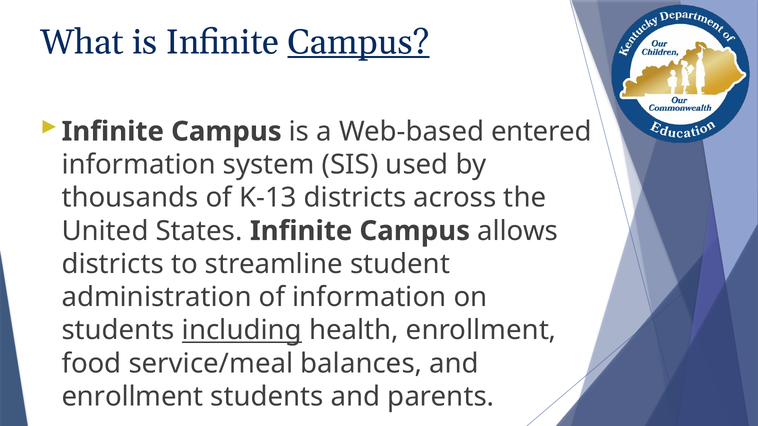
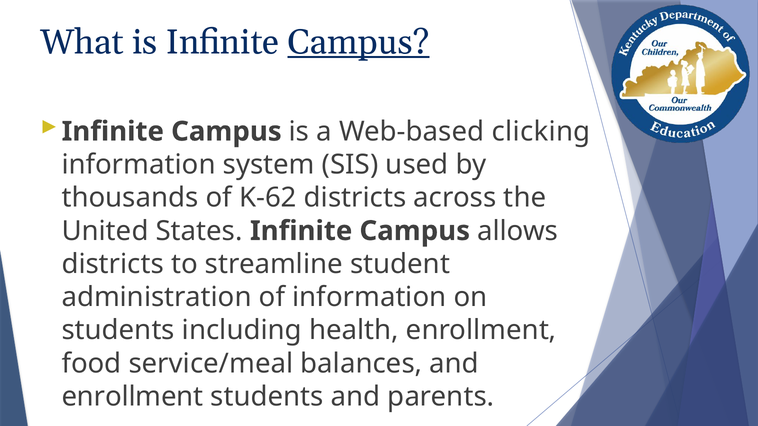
entered: entered -> clicking
K-13: K-13 -> K-62
including underline: present -> none
